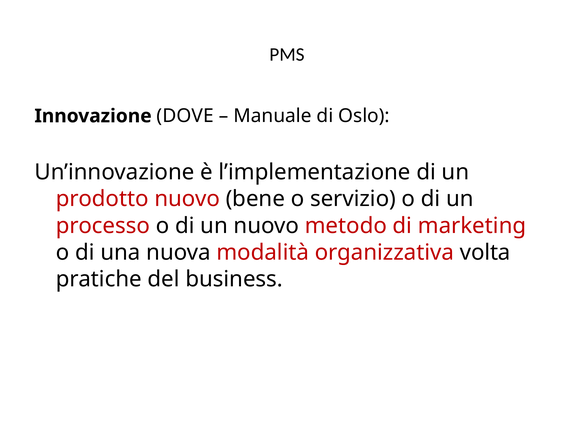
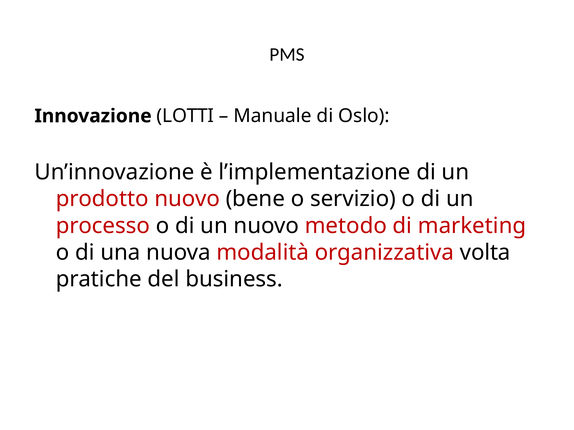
DOVE: DOVE -> LOTTI
